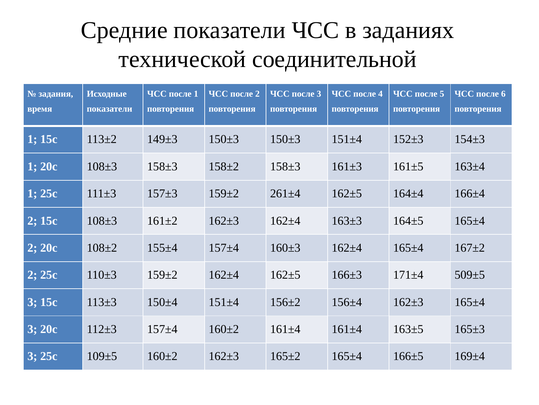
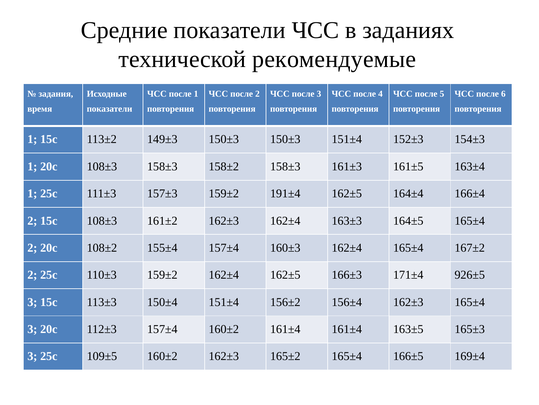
соединительной: соединительной -> рекомендуемые
261±4: 261±4 -> 191±4
509±5: 509±5 -> 926±5
